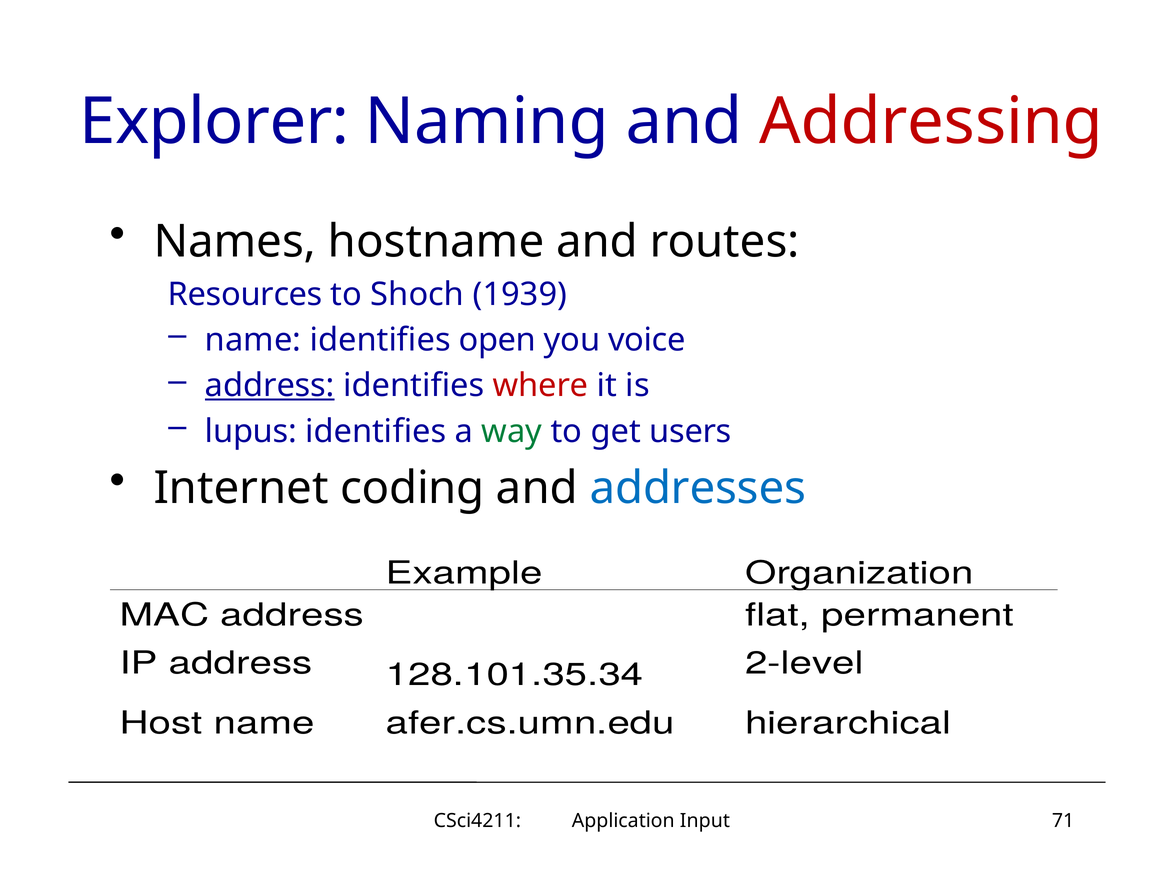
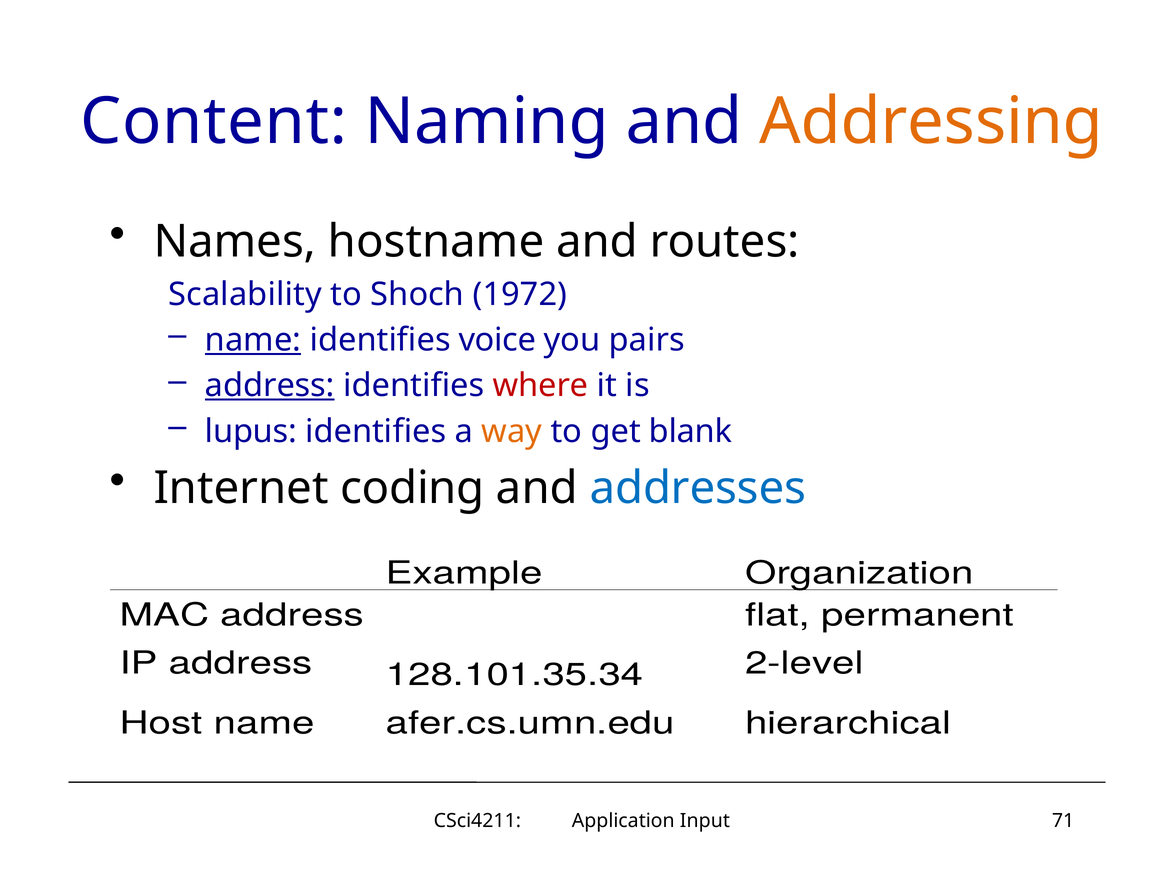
Explorer: Explorer -> Content
Addressing colour: red -> orange
Resources: Resources -> Scalability
1939: 1939 -> 1972
name at (253, 340) underline: none -> present
open: open -> voice
voice: voice -> pairs
way colour: green -> orange
users: users -> blank
